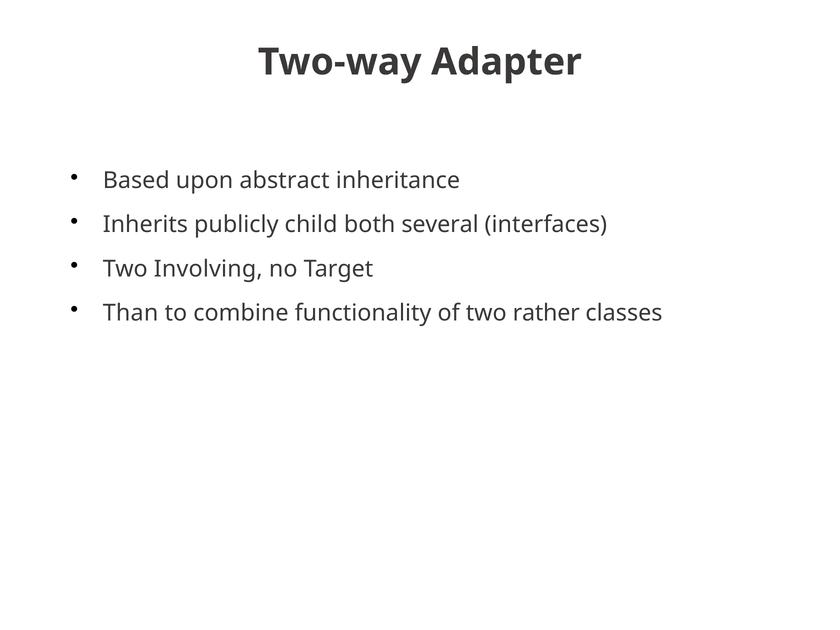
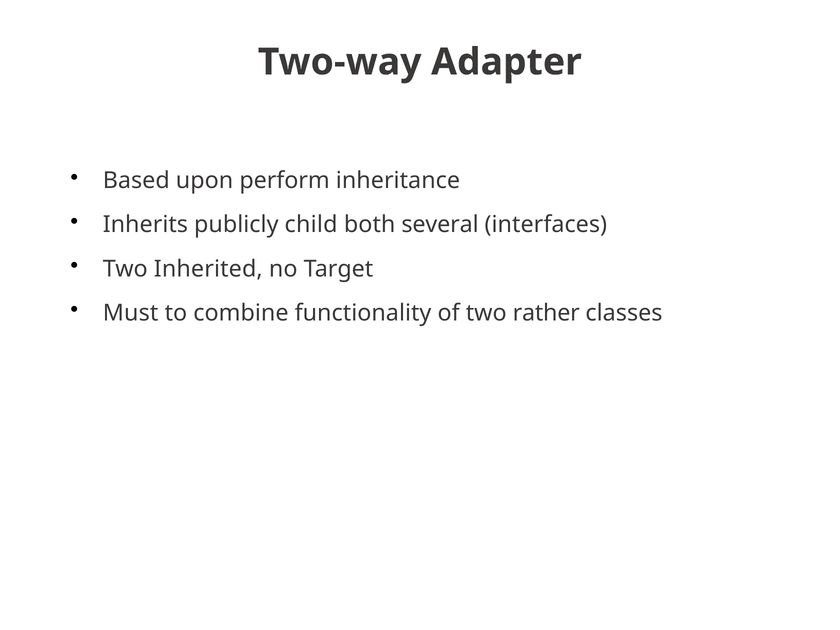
abstract: abstract -> perform
Involving: Involving -> Inherited
Than: Than -> Must
